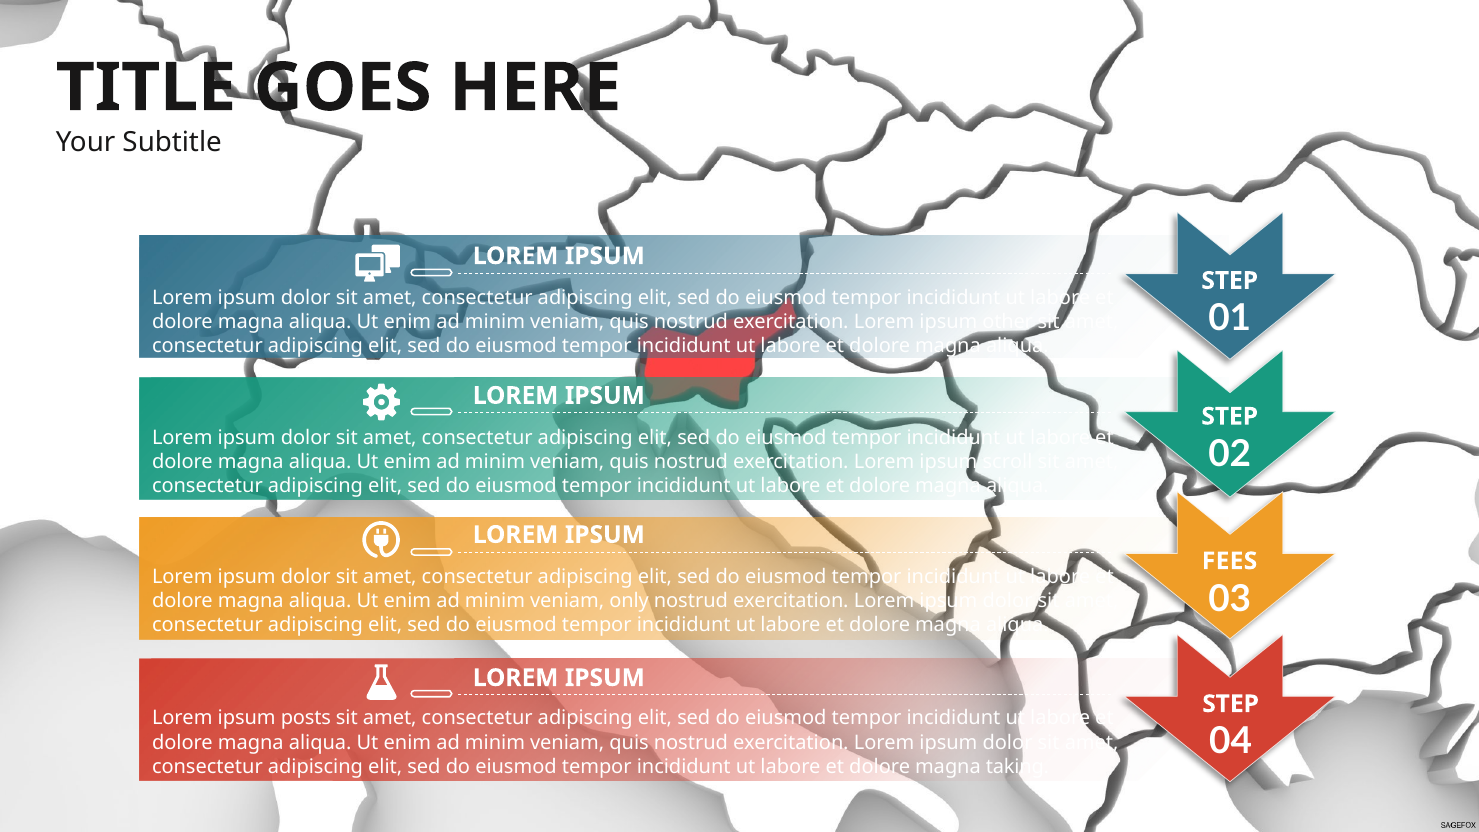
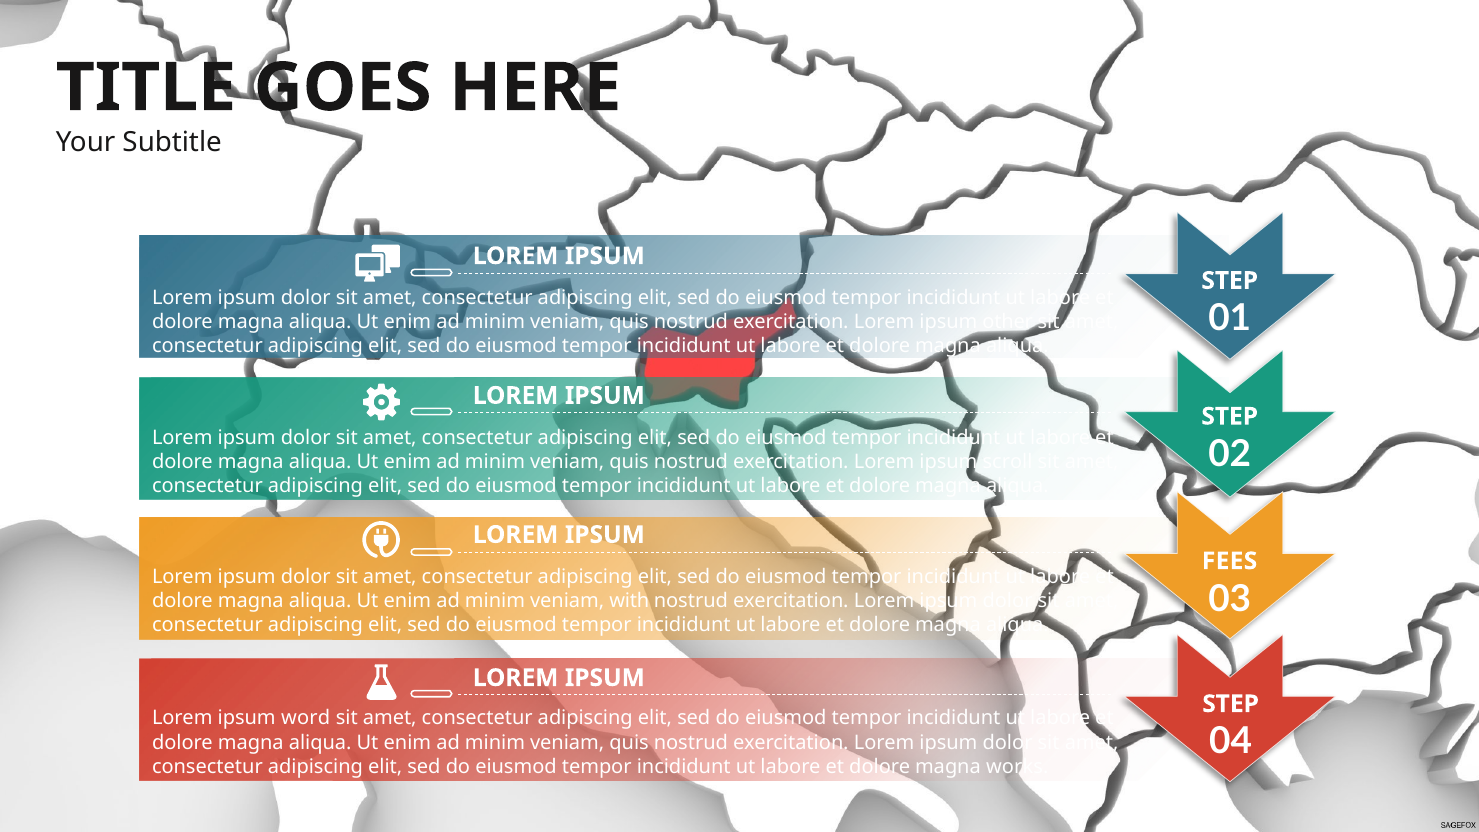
only: only -> with
posts: posts -> word
taking: taking -> works
